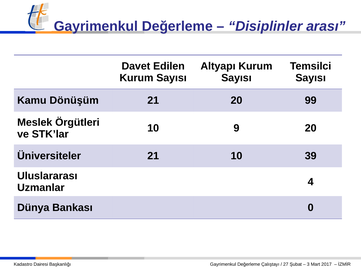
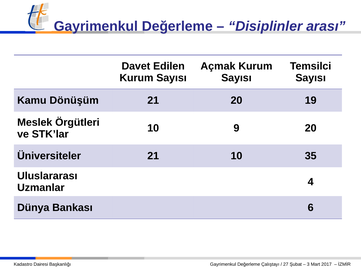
Altyapı: Altyapı -> Açmak
99: 99 -> 19
39: 39 -> 35
0: 0 -> 6
